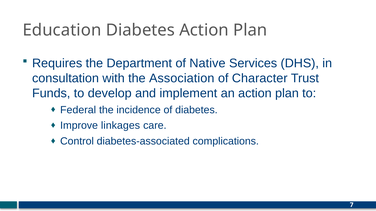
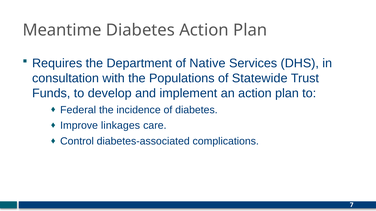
Education: Education -> Meantime
Association: Association -> Populations
Character: Character -> Statewide
